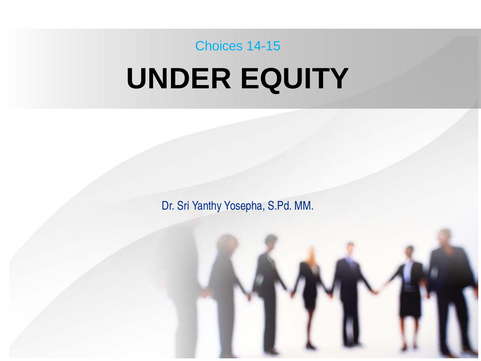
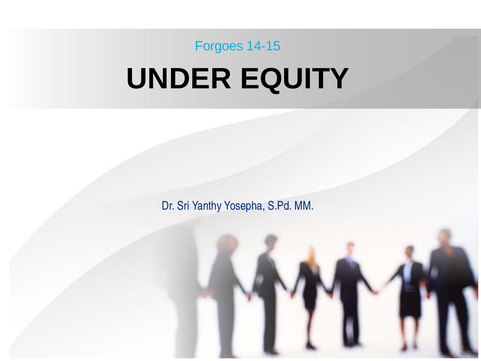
Choices: Choices -> Forgoes
